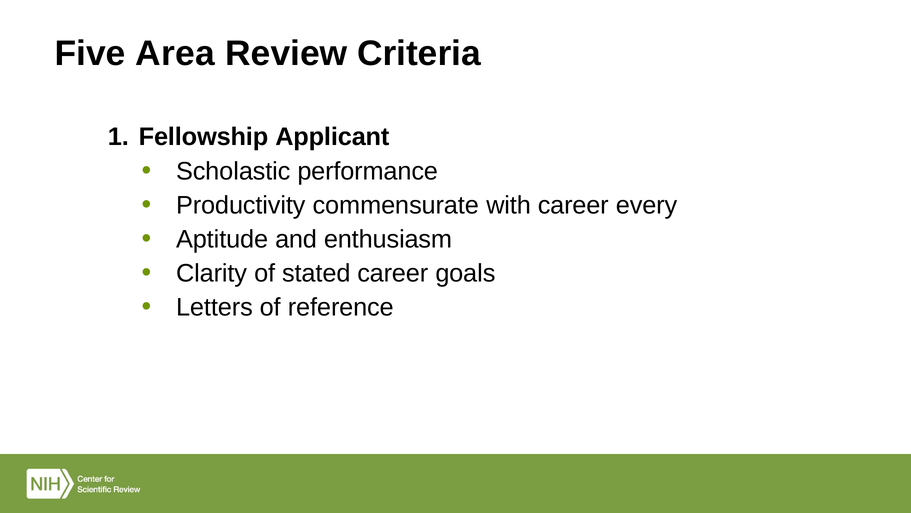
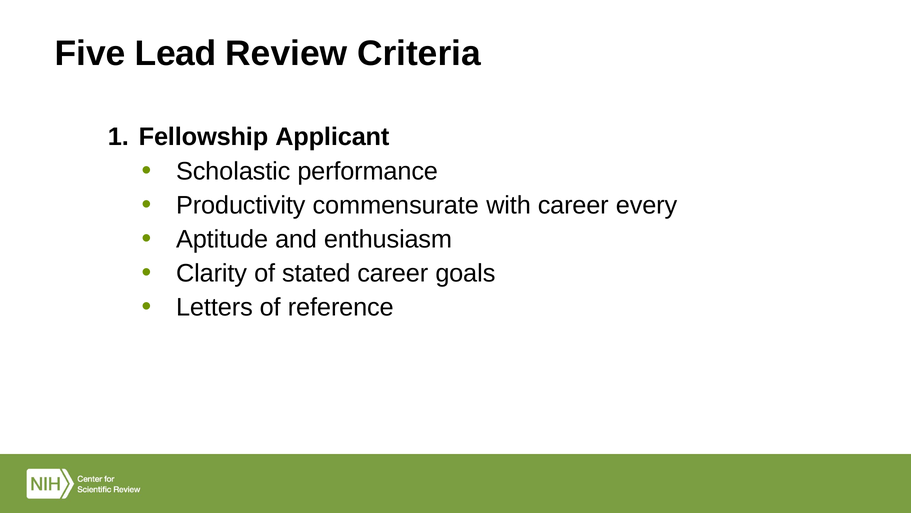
Area: Area -> Lead
